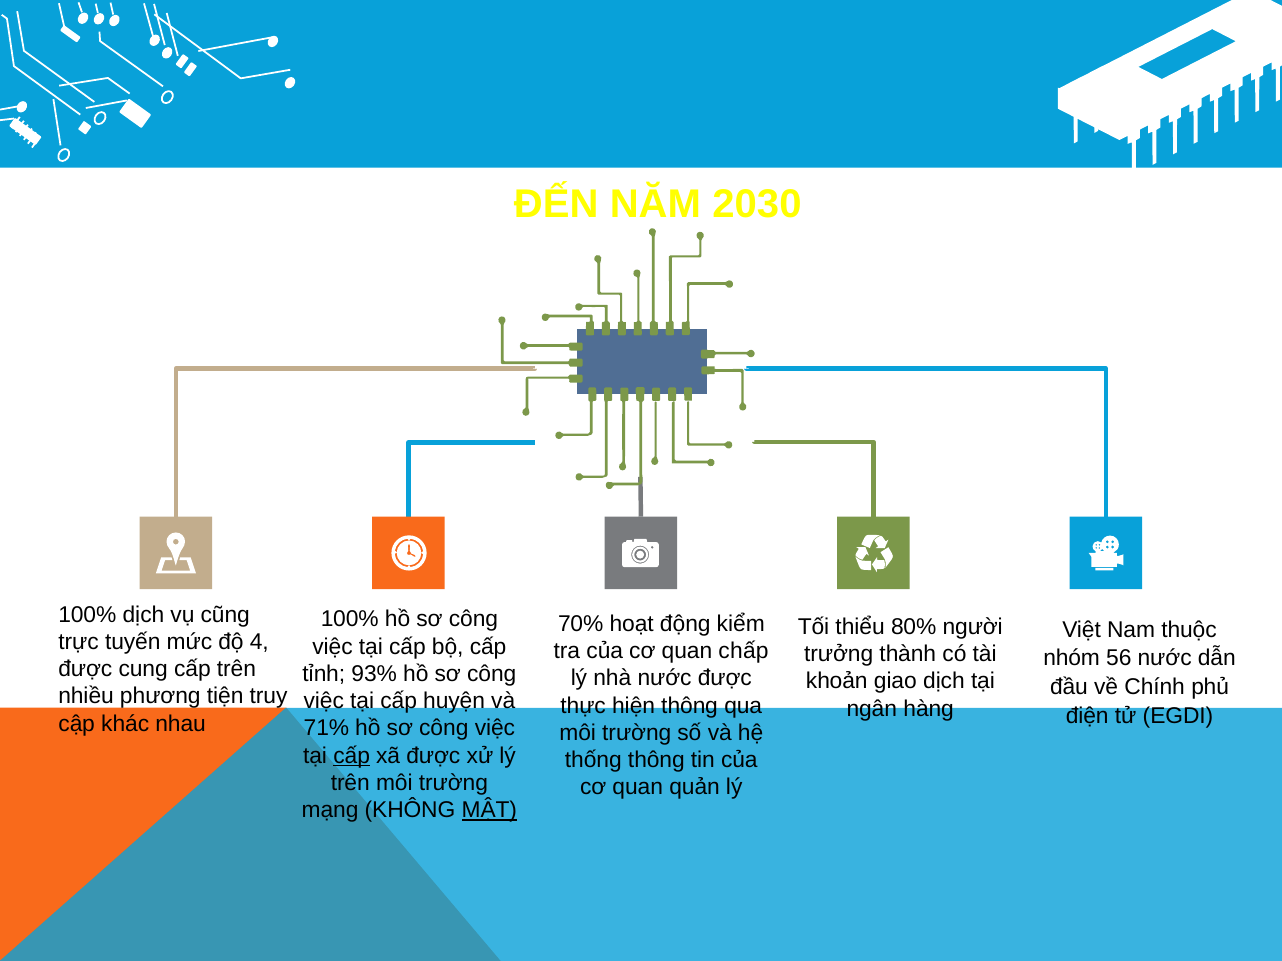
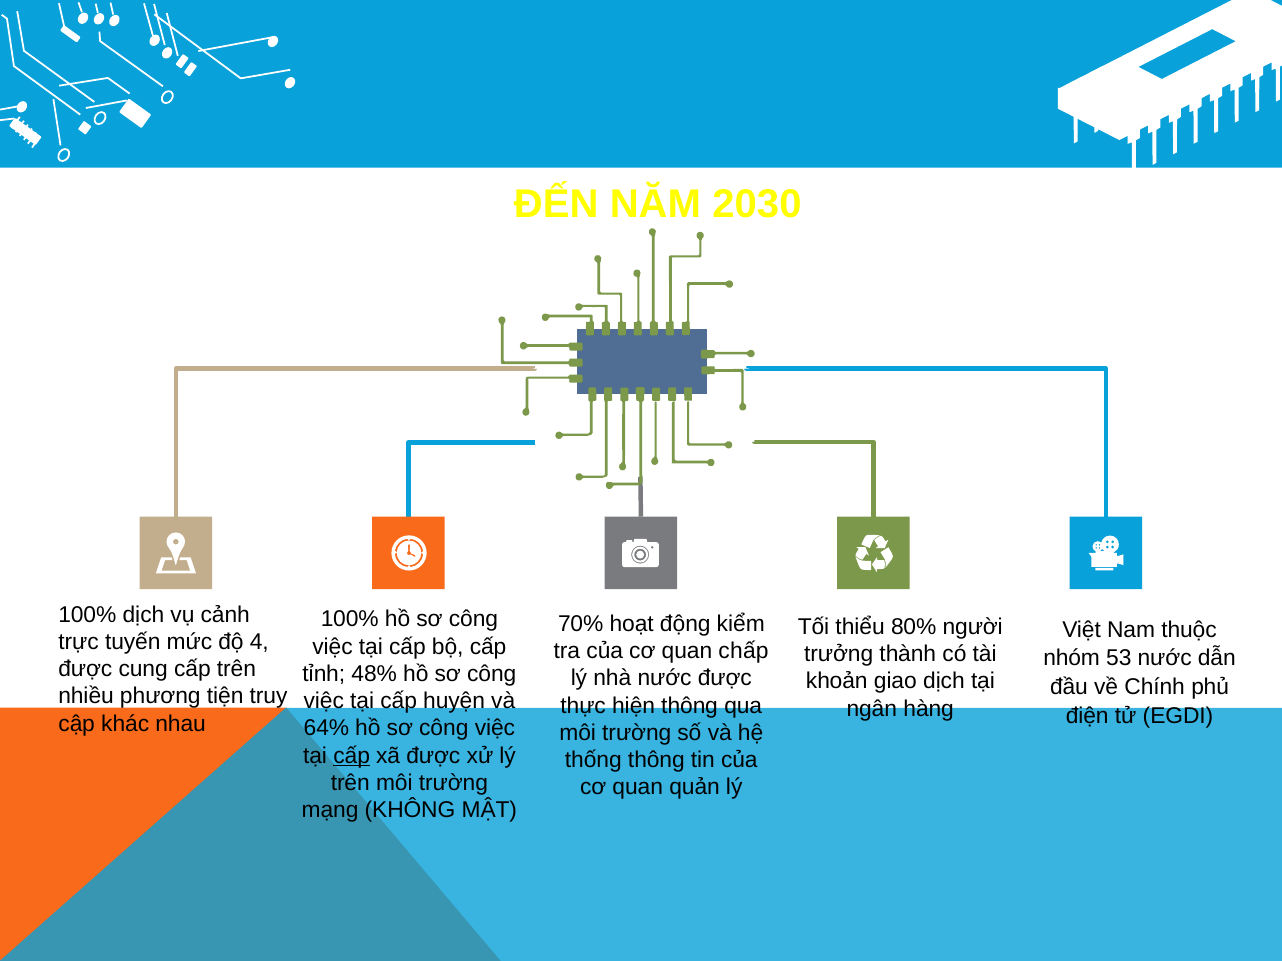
cũng: cũng -> cảnh
56: 56 -> 53
93%: 93% -> 48%
71%: 71% -> 64%
MẬT underline: present -> none
